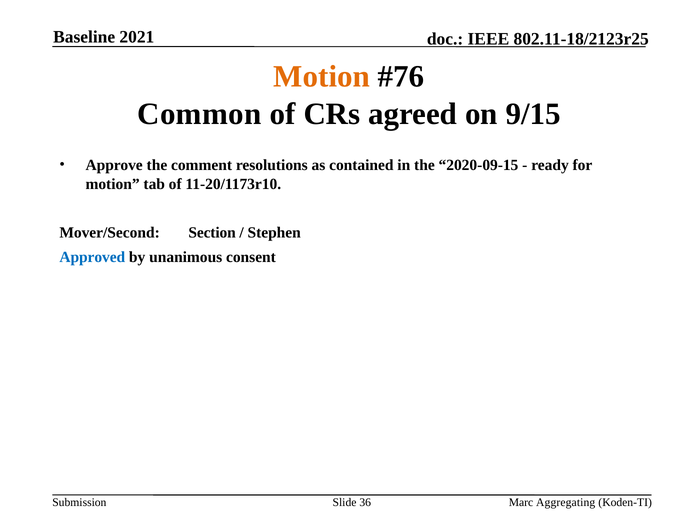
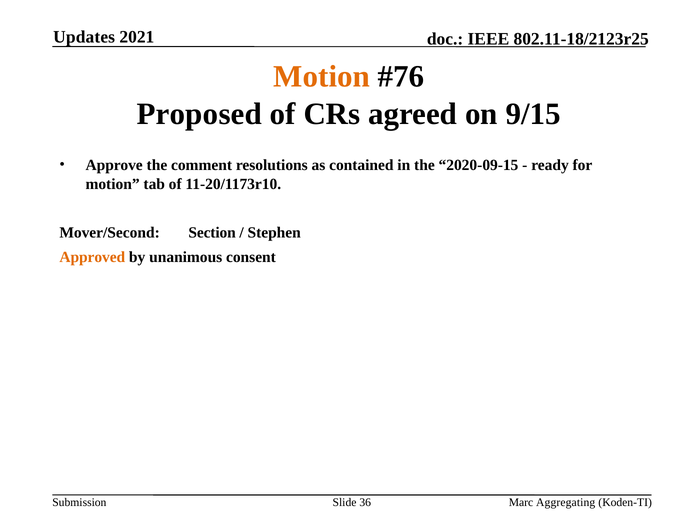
Baseline: Baseline -> Updates
Common: Common -> Proposed
Approved colour: blue -> orange
